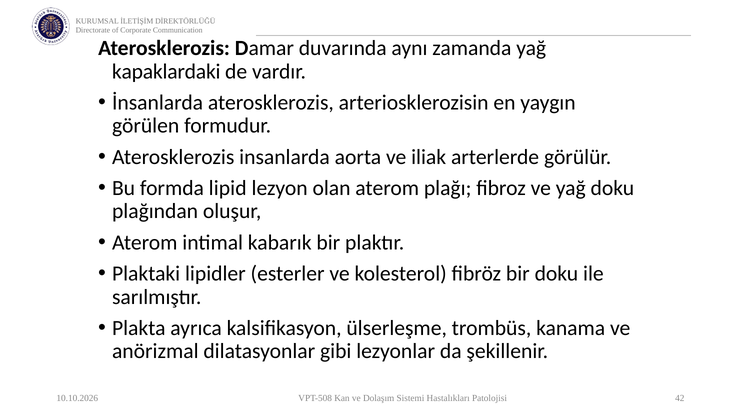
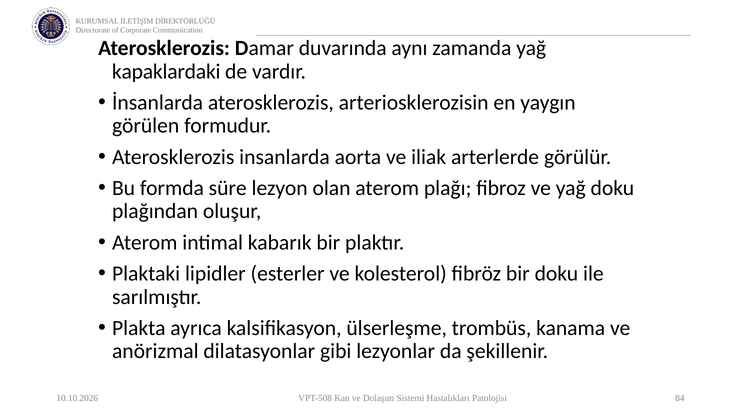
lipid: lipid -> süre
42: 42 -> 84
